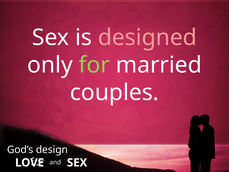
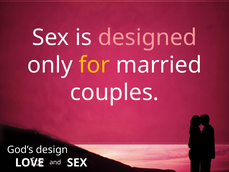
for at (94, 65) colour: light green -> yellow
